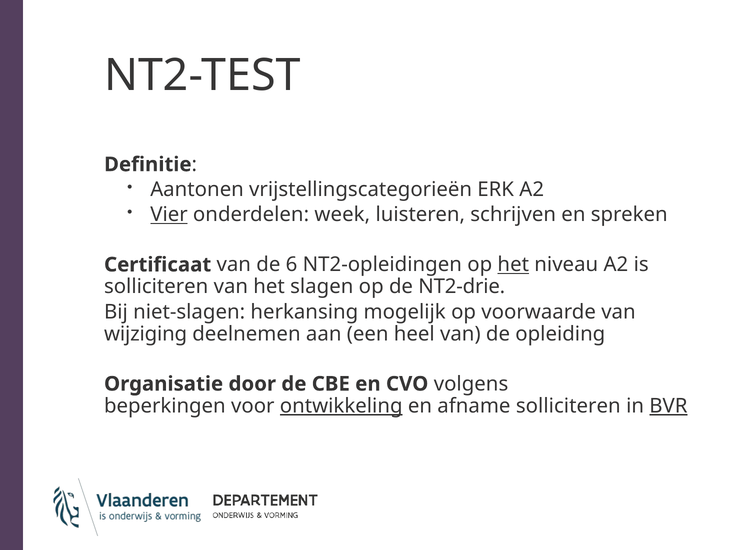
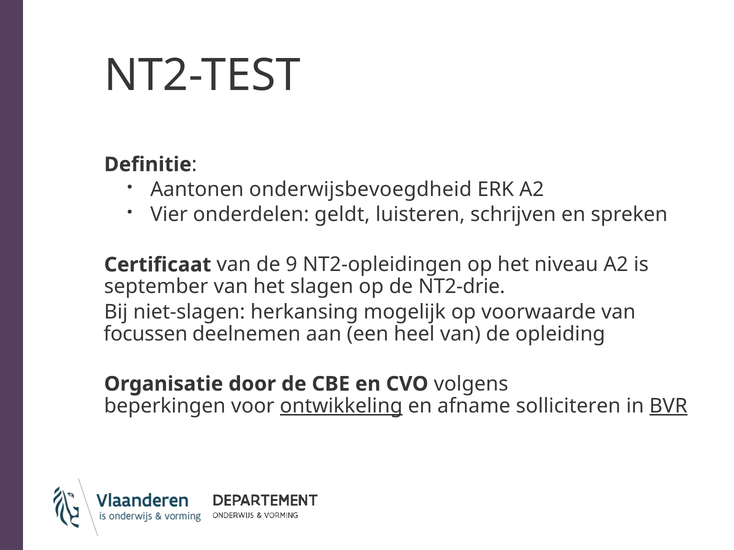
vrijstellingscategorieën: vrijstellingscategorieën -> onderwijsbevoegdheid
Vier underline: present -> none
week: week -> geldt
6: 6 -> 9
het at (513, 265) underline: present -> none
solliciteren at (156, 287): solliciteren -> september
wijziging: wijziging -> focussen
